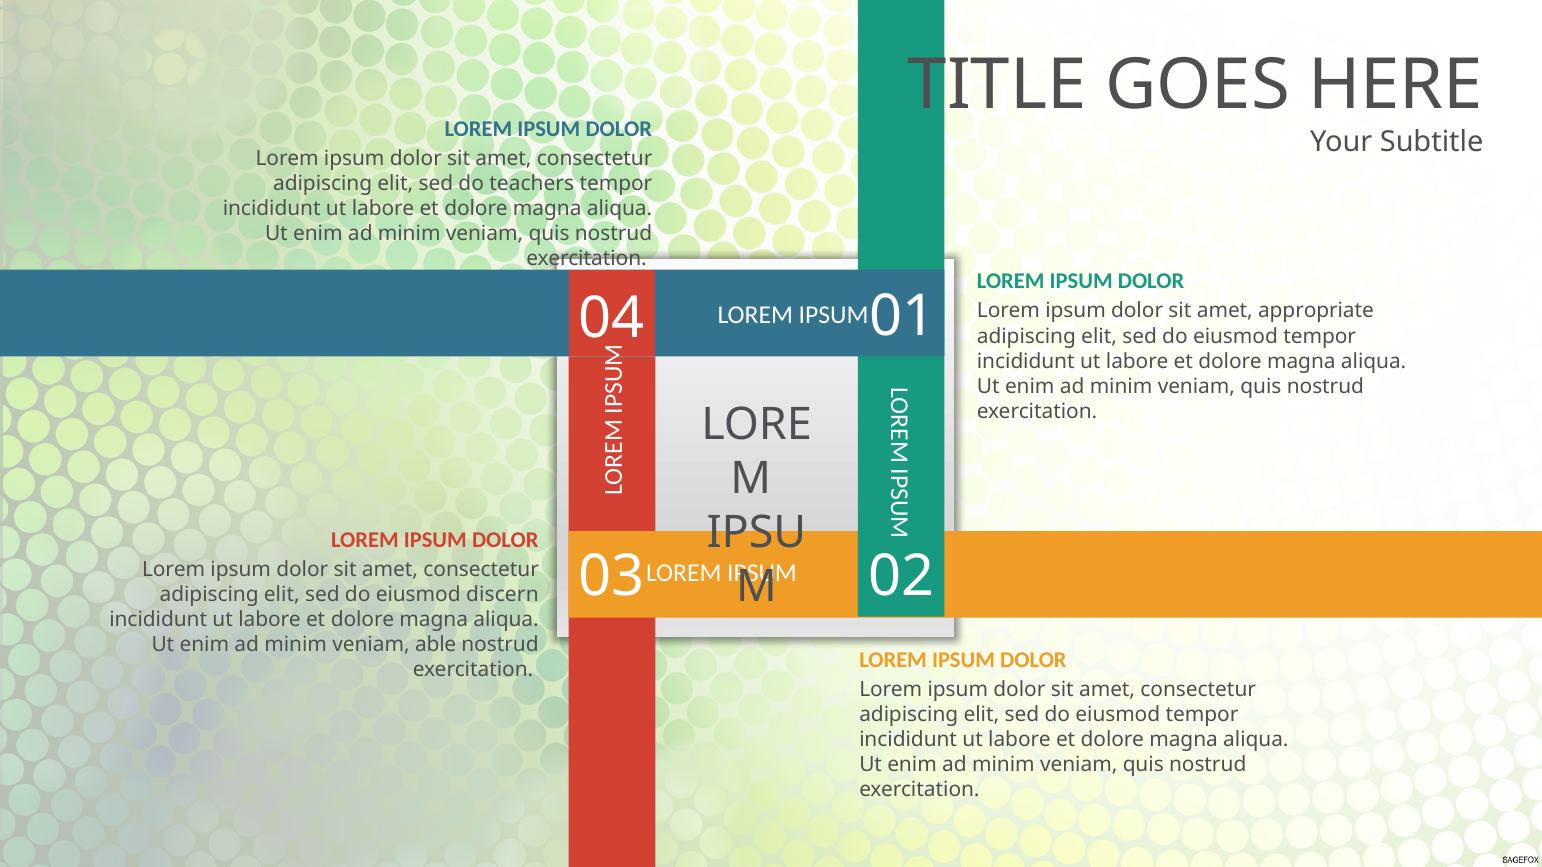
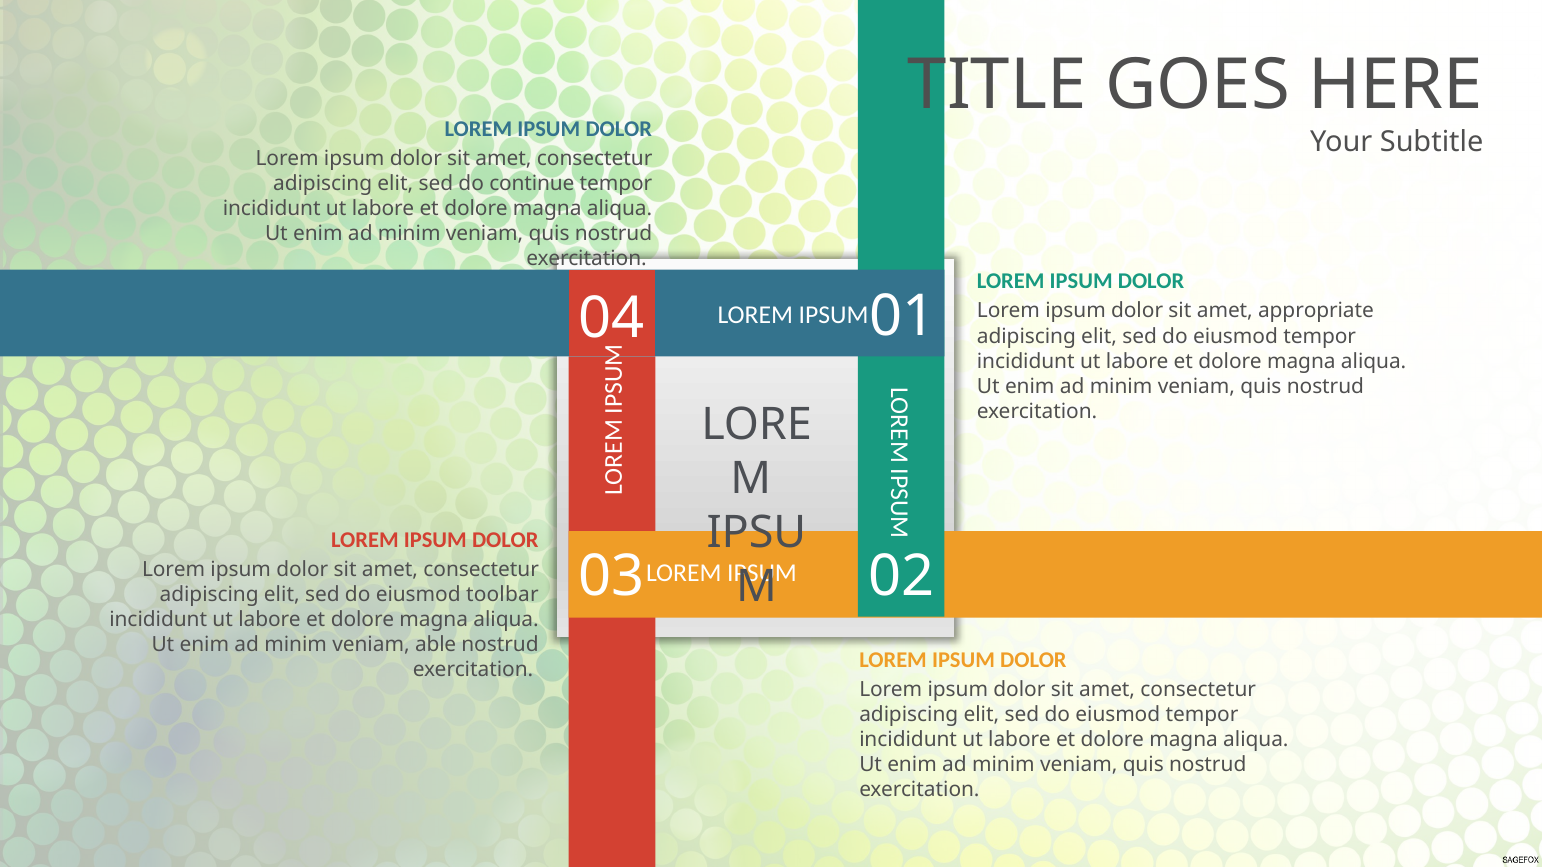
teachers: teachers -> continue
discern: discern -> toolbar
